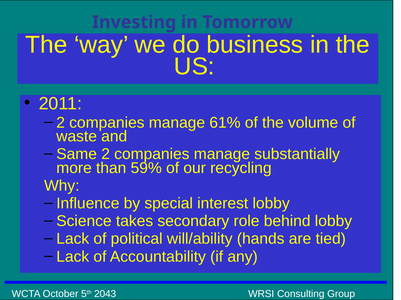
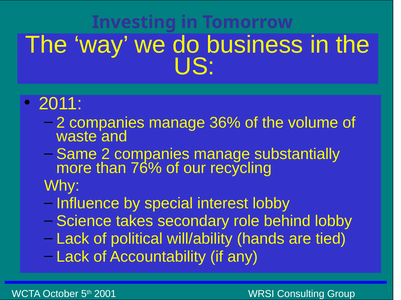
61%: 61% -> 36%
59%: 59% -> 76%
2043: 2043 -> 2001
